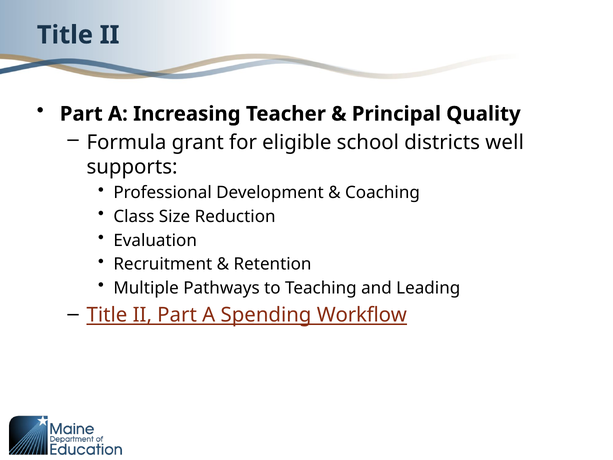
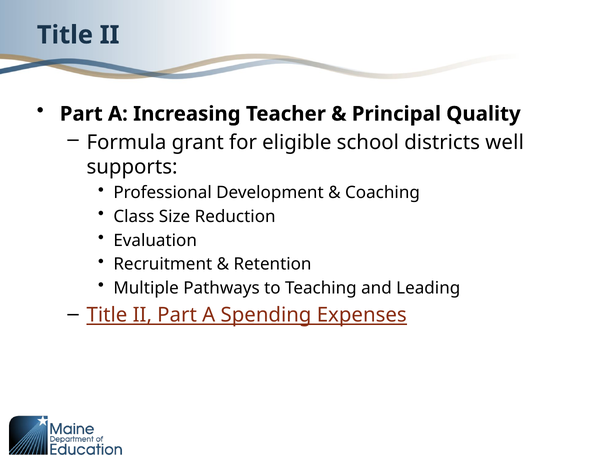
Workflow: Workflow -> Expenses
